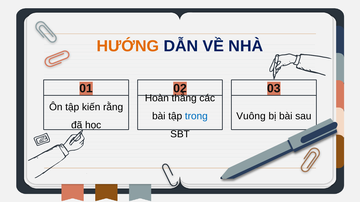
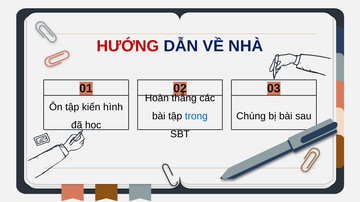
HƯỚNG colour: orange -> red
rằng: rằng -> hình
Vuông: Vuông -> Chúng
